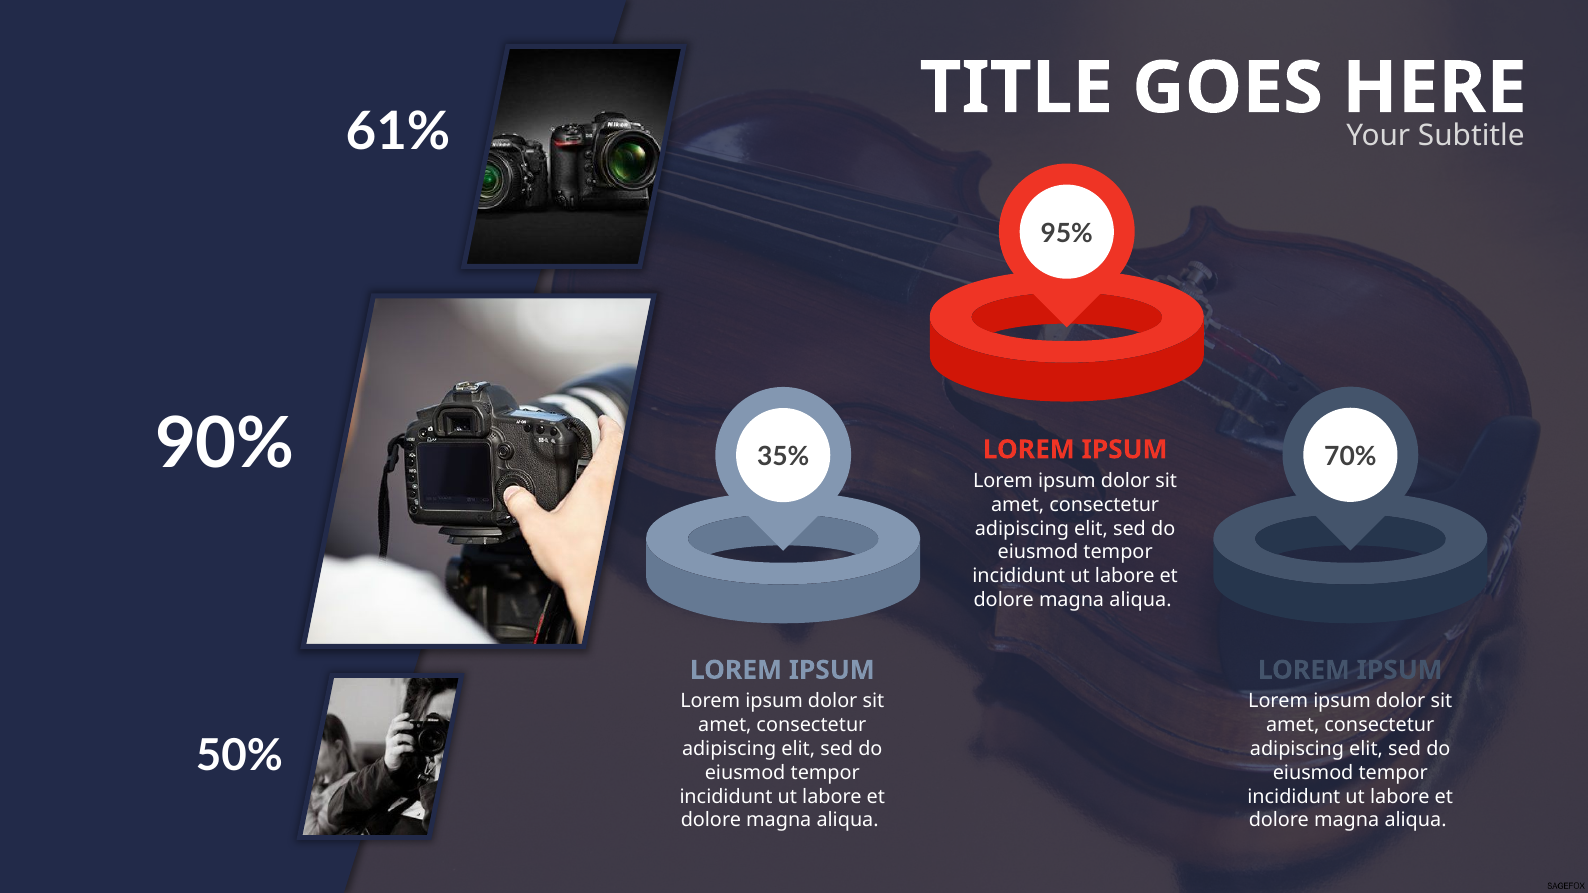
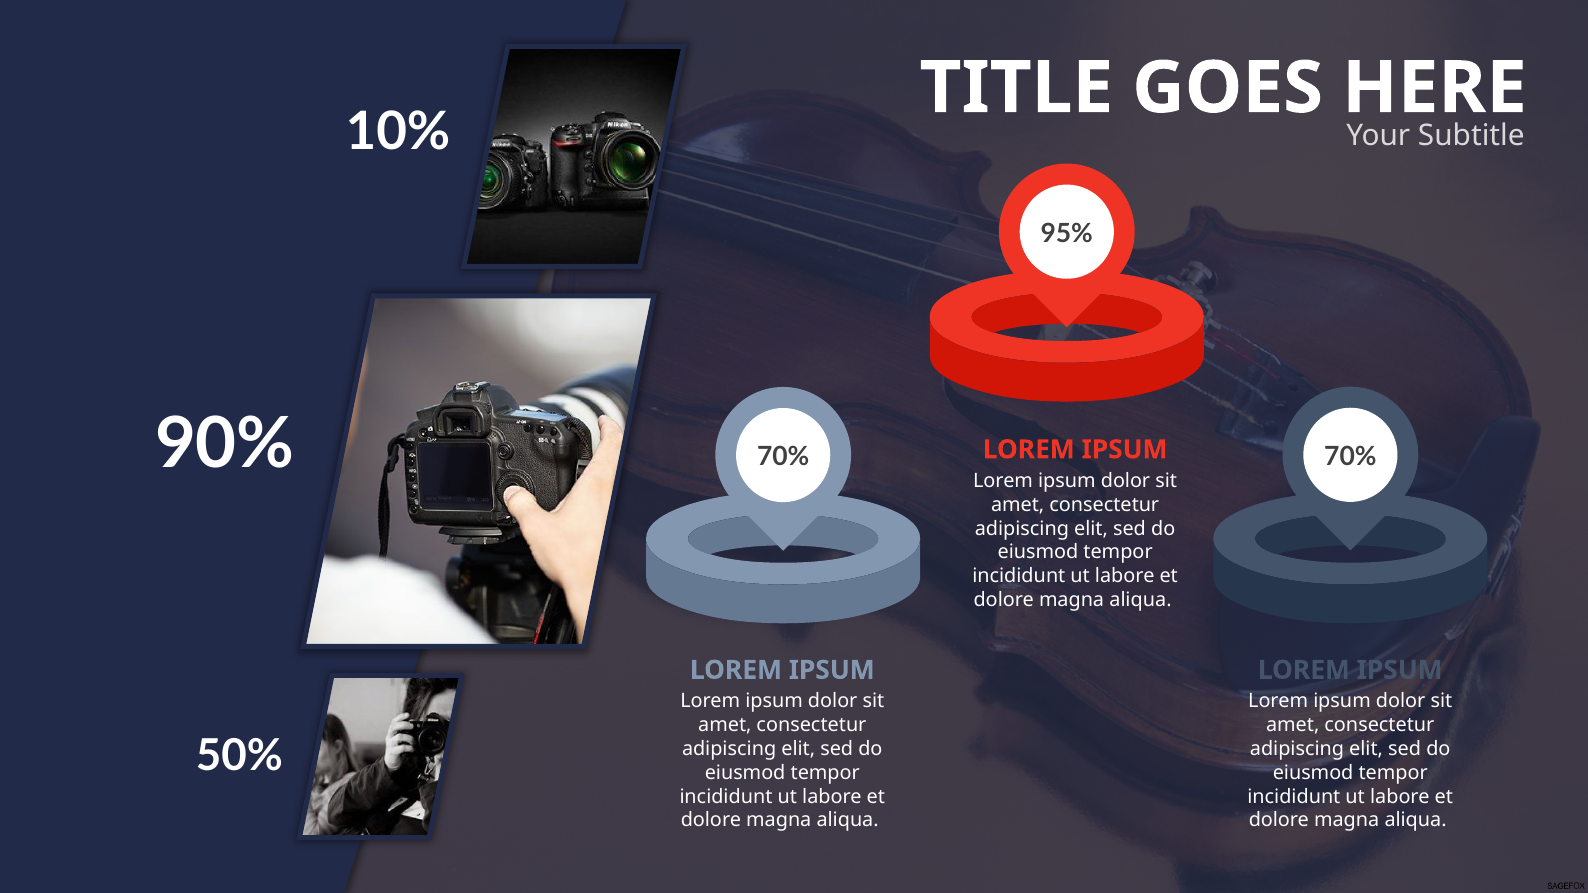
61%: 61% -> 10%
35% at (783, 457): 35% -> 70%
